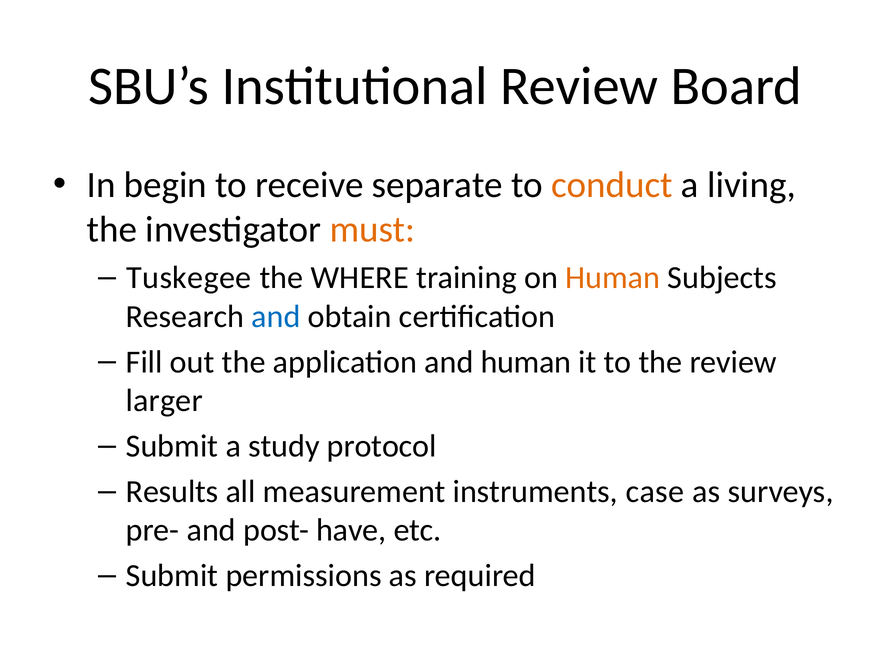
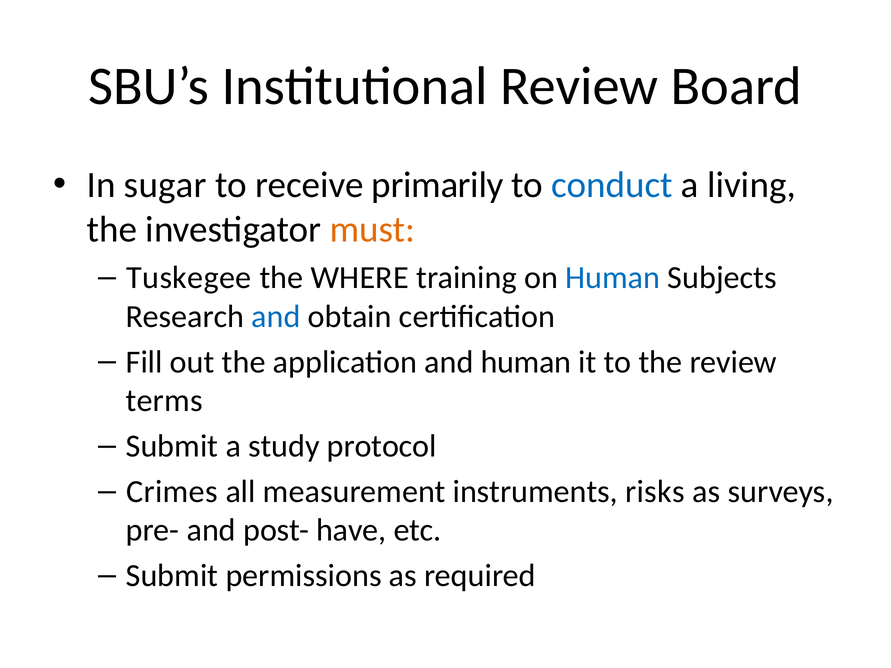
begin: begin -> sugar
separate: separate -> primarily
conduct colour: orange -> blue
Human at (613, 278) colour: orange -> blue
larger: larger -> terms
Results: Results -> Crimes
case: case -> risks
